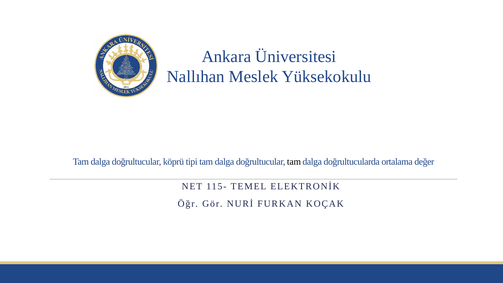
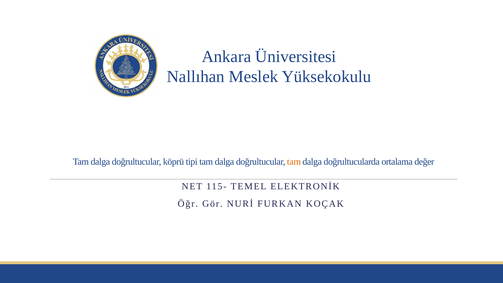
tam at (294, 162) colour: black -> orange
